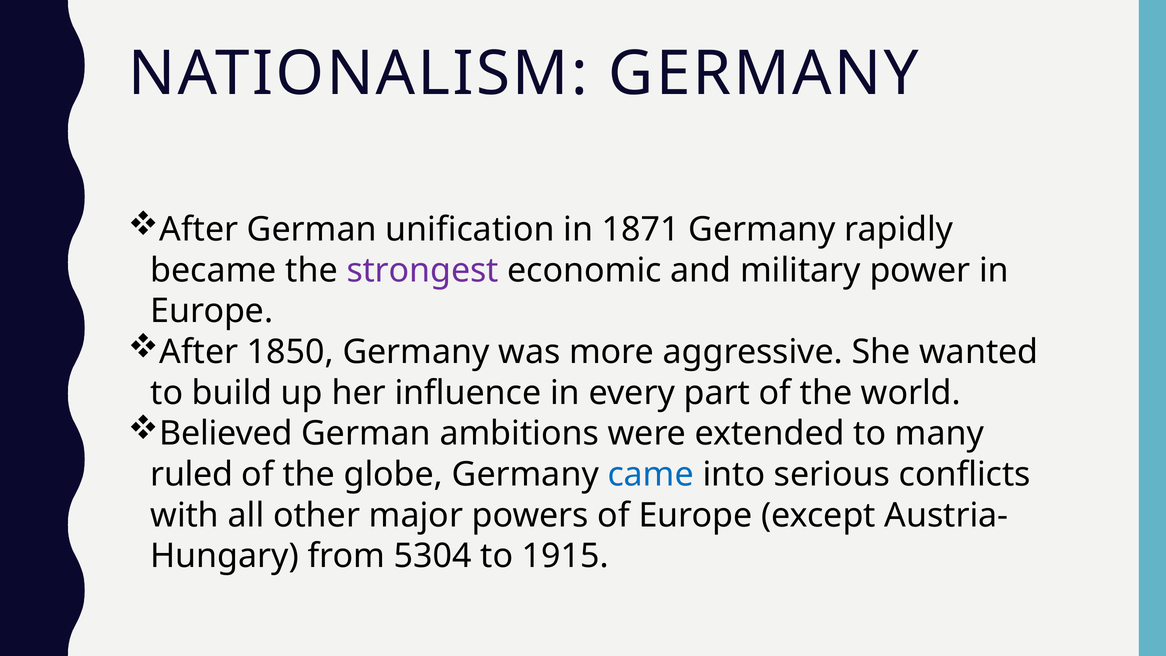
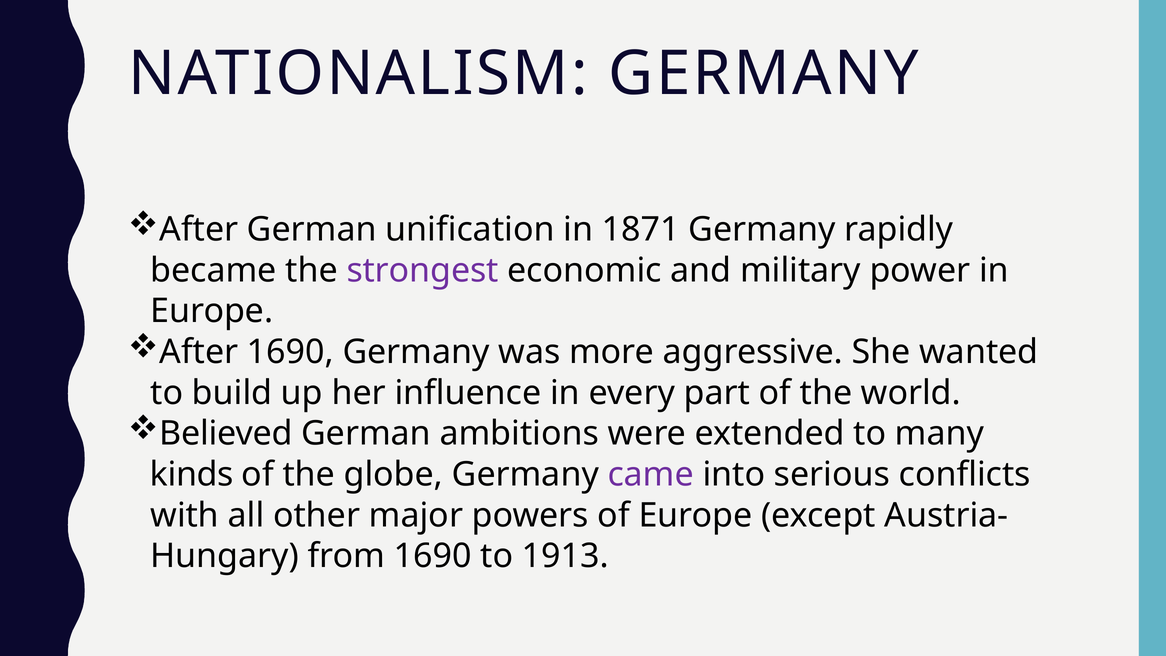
After 1850: 1850 -> 1690
ruled: ruled -> kinds
came colour: blue -> purple
from 5304: 5304 -> 1690
1915: 1915 -> 1913
